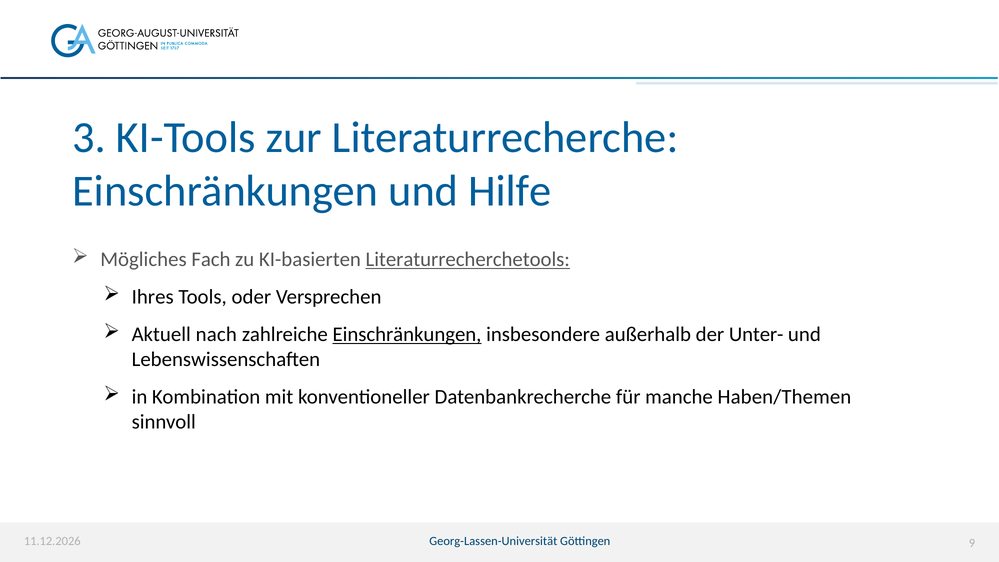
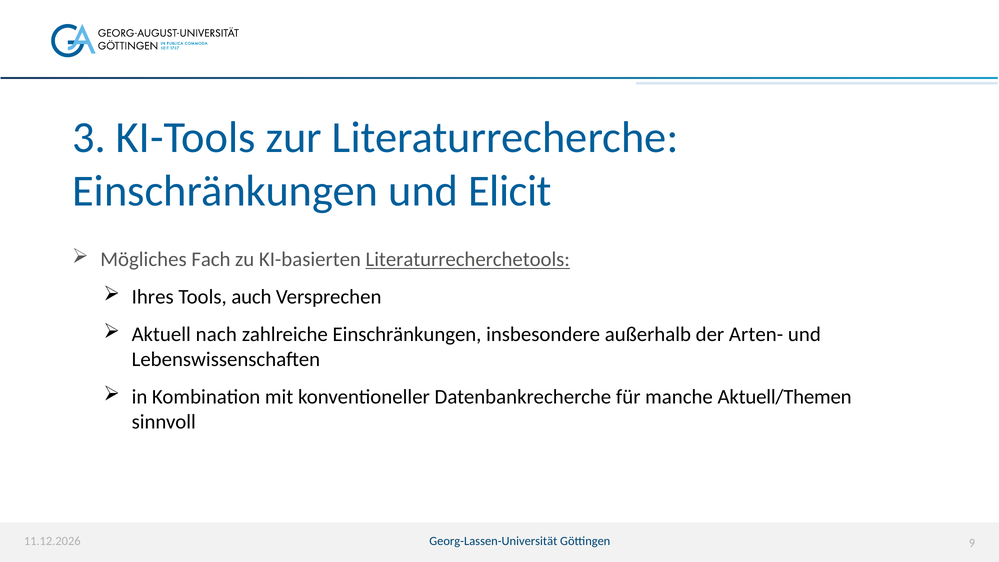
Hilfe: Hilfe -> Elicit
oder: oder -> auch
Einschränkungen at (407, 334) underline: present -> none
Unter-: Unter- -> Arten-
Haben/Themen: Haben/Themen -> Aktuell/Themen
